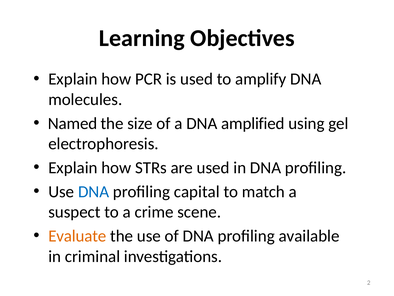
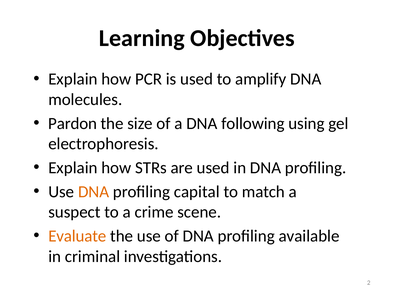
Named: Named -> Pardon
amplified: amplified -> following
DNA at (94, 191) colour: blue -> orange
